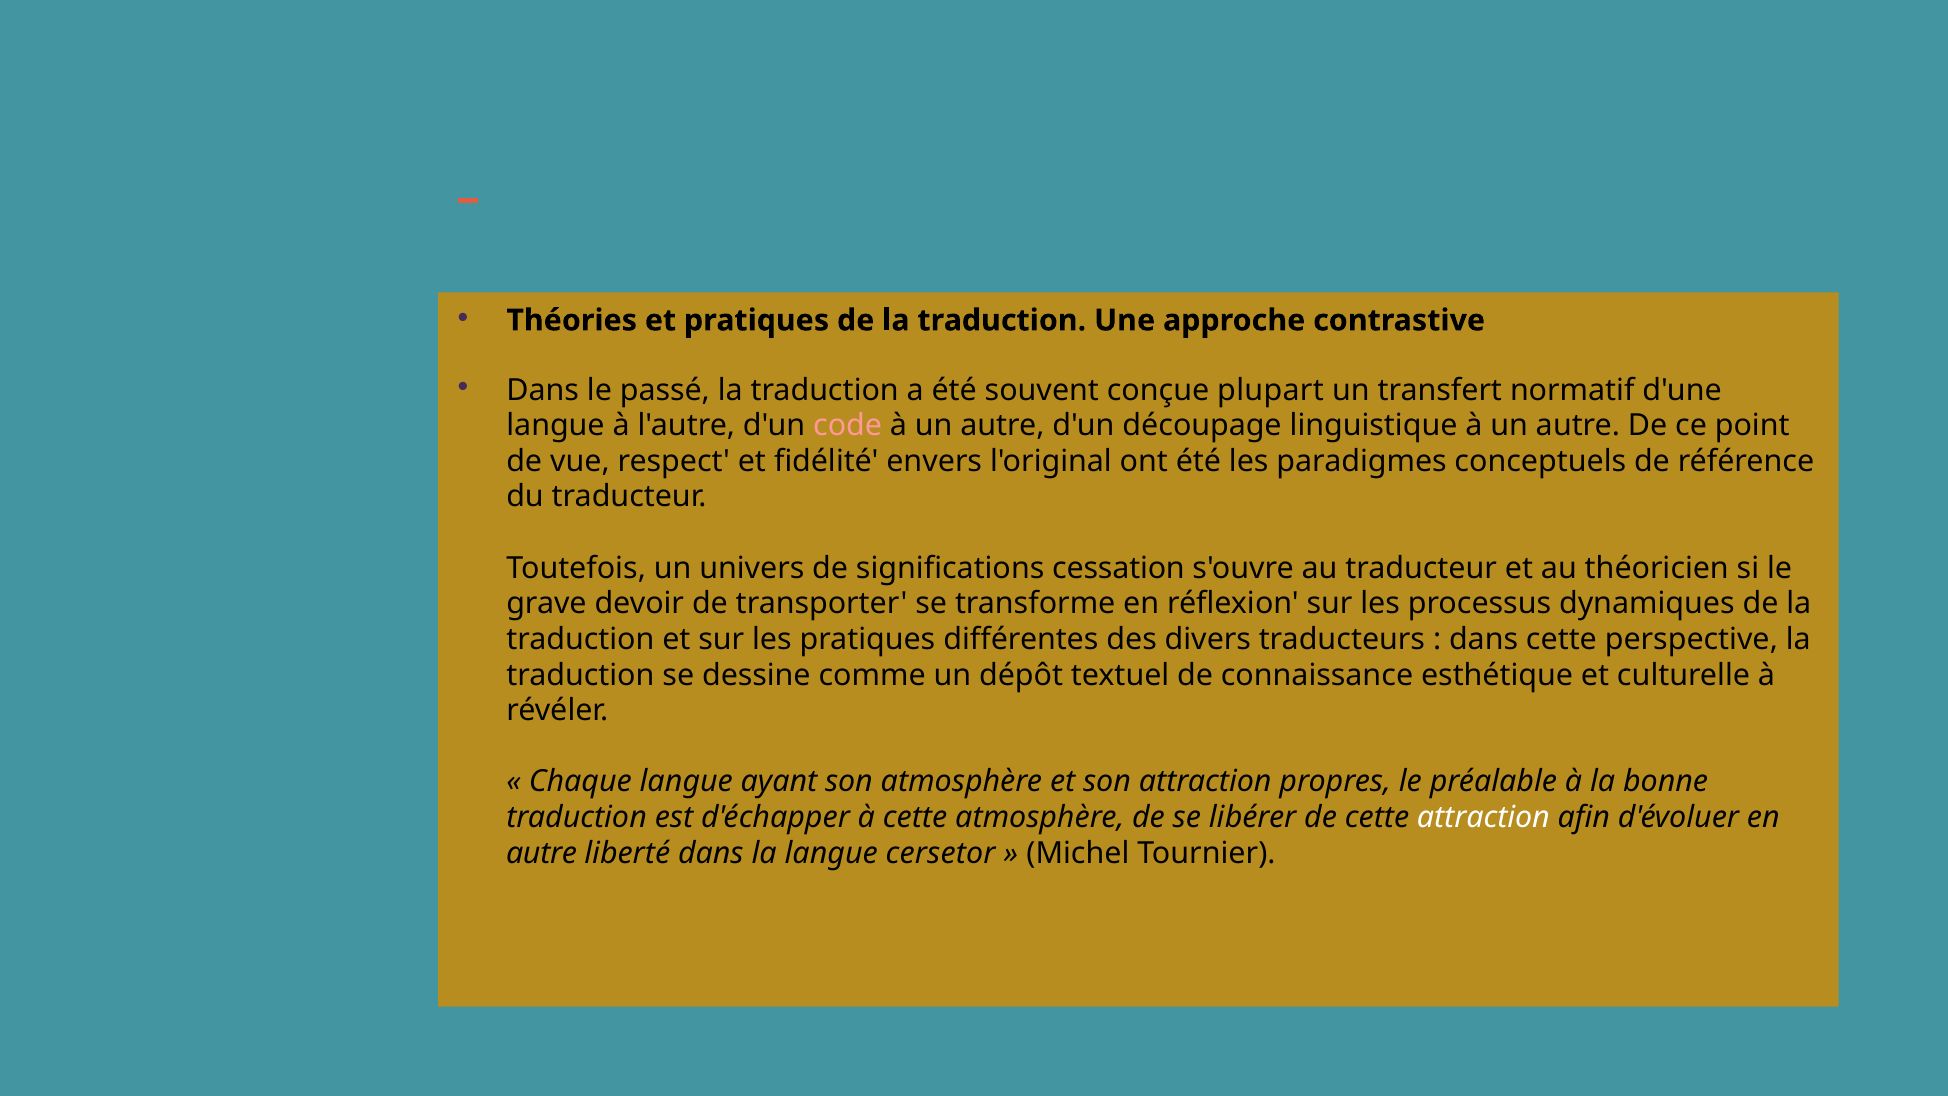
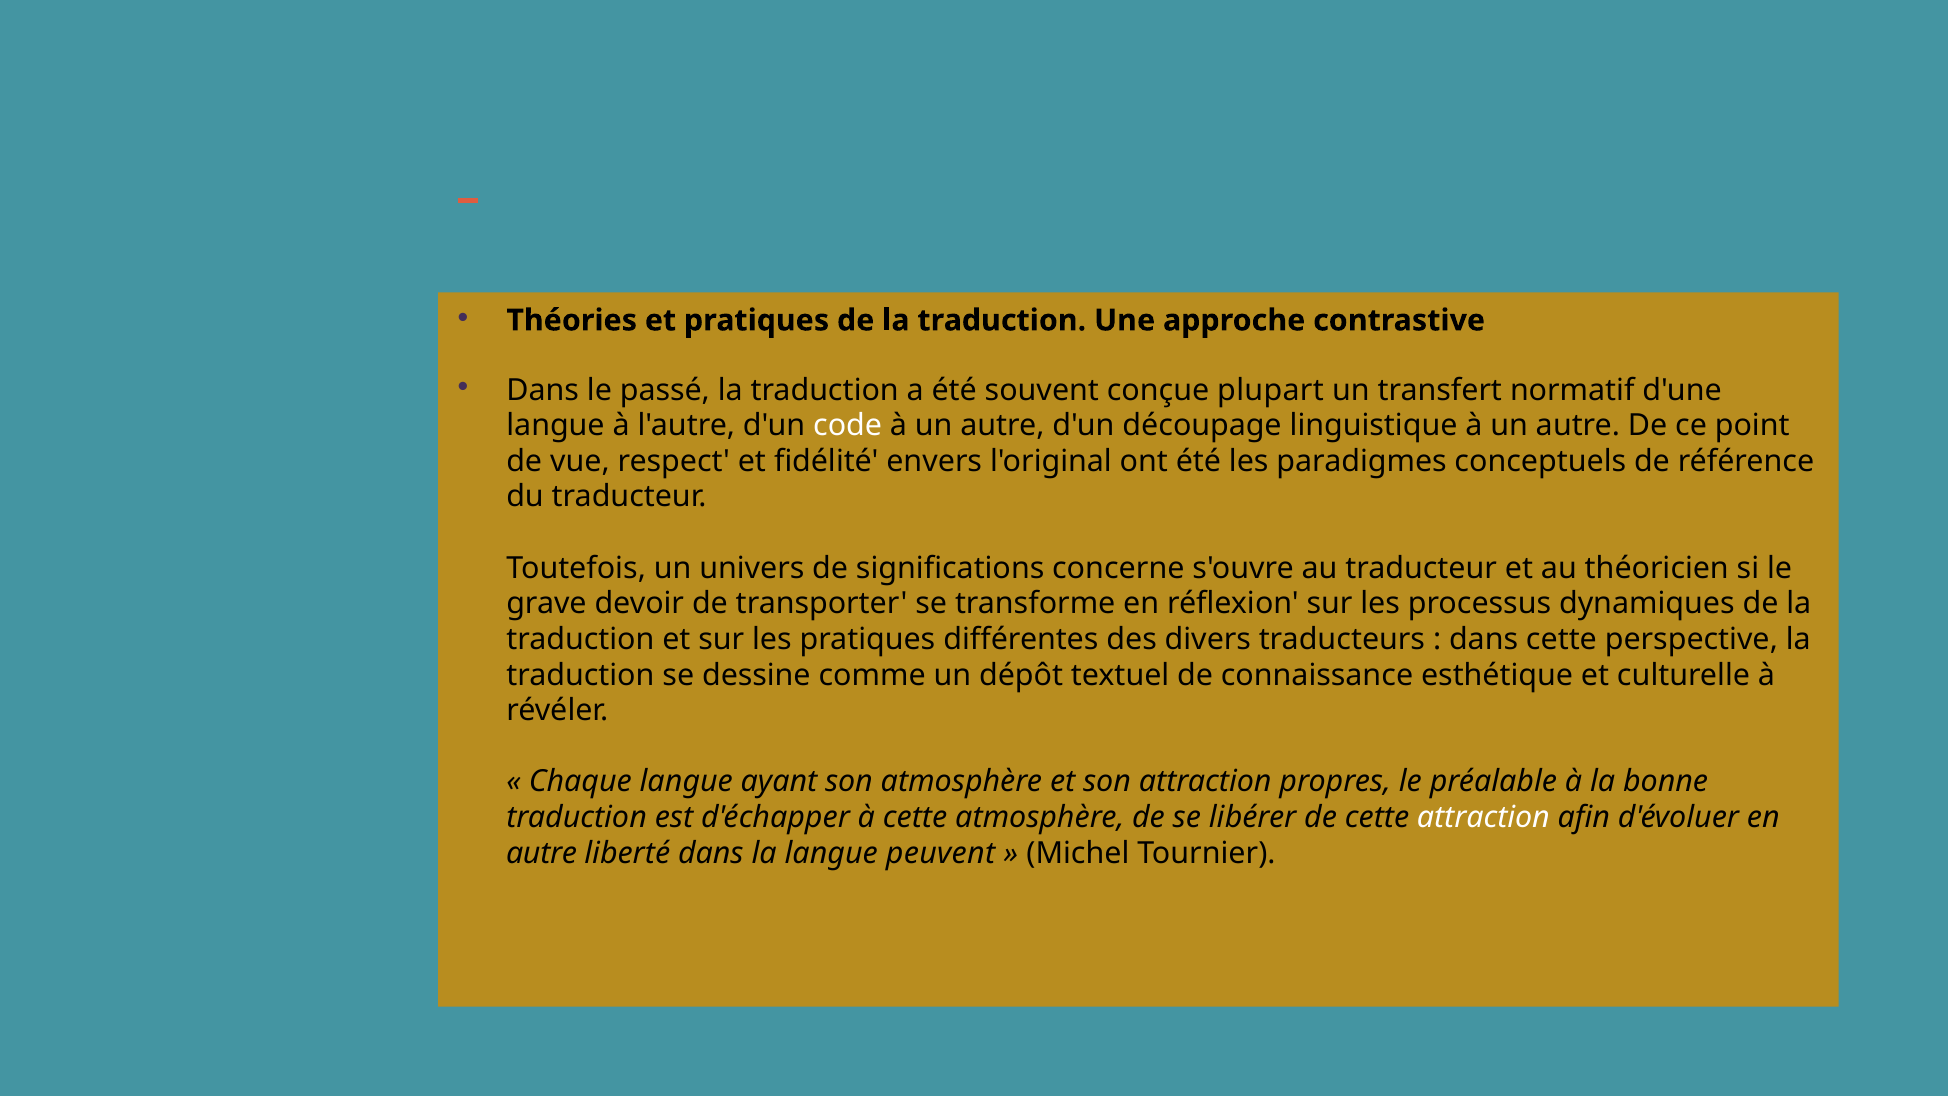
code colour: pink -> white
cessation: cessation -> concerne
cersetor: cersetor -> peuvent
